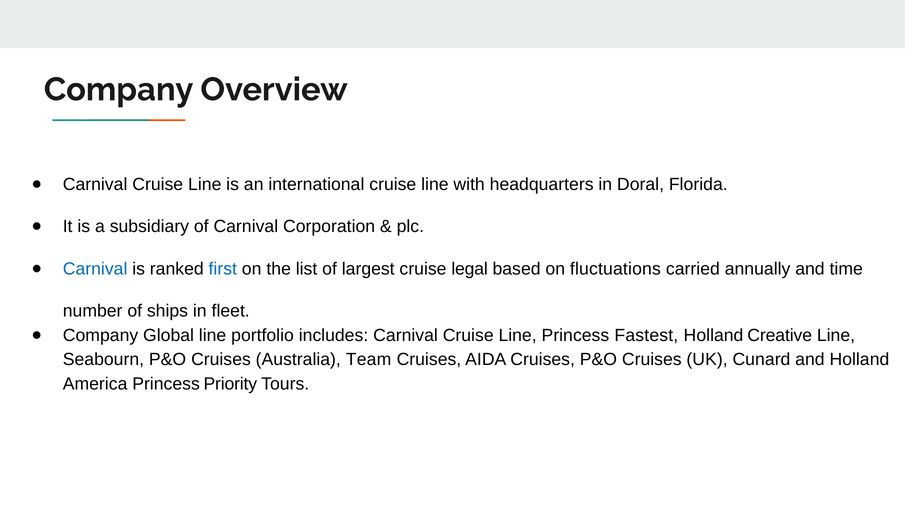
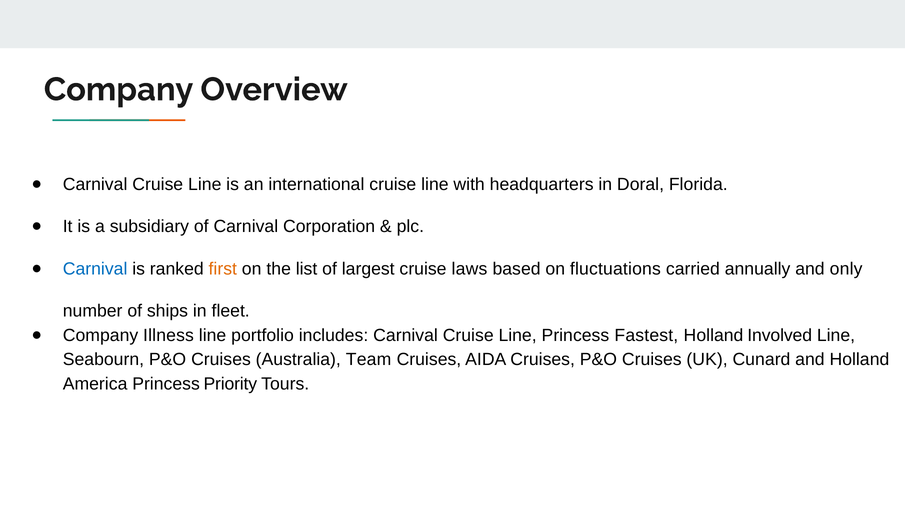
first colour: blue -> orange
legal: legal -> laws
time: time -> only
Global: Global -> Illness
Creative: Creative -> Involved
